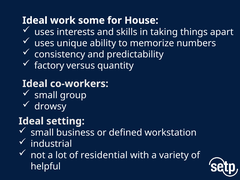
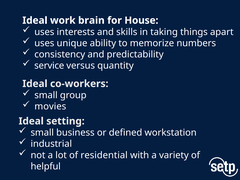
some: some -> brain
factory: factory -> service
drowsy: drowsy -> movies
